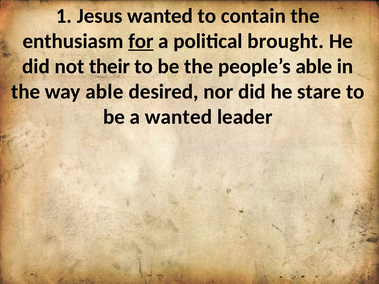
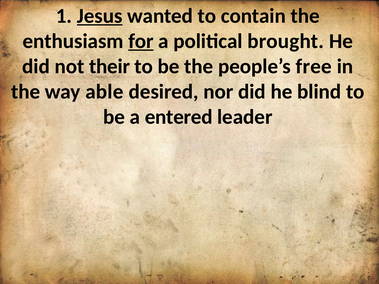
Jesus underline: none -> present
people’s able: able -> free
stare: stare -> blind
a wanted: wanted -> entered
